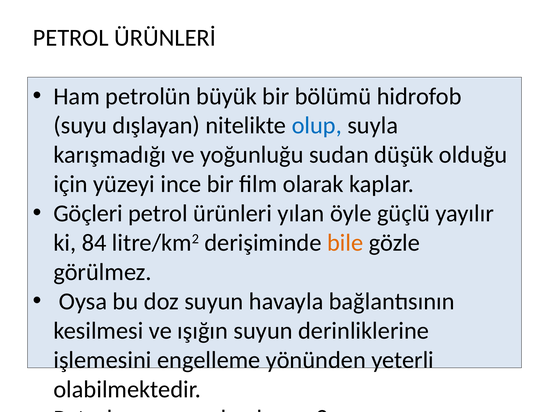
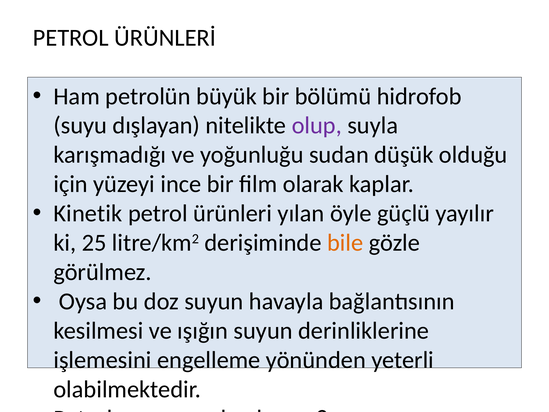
olup colour: blue -> purple
Göçleri: Göçleri -> Kinetik
84: 84 -> 25
